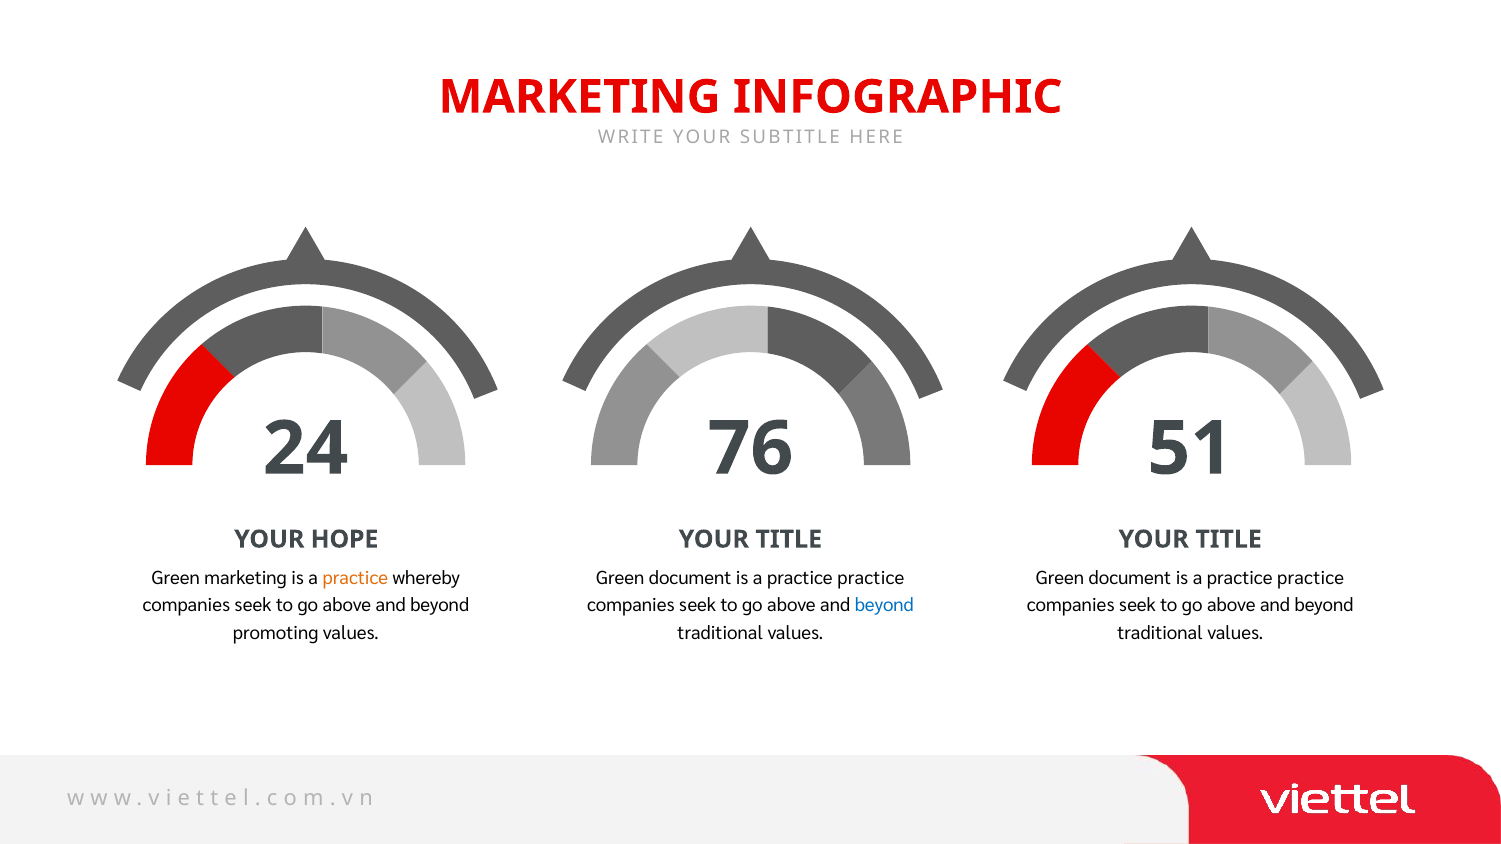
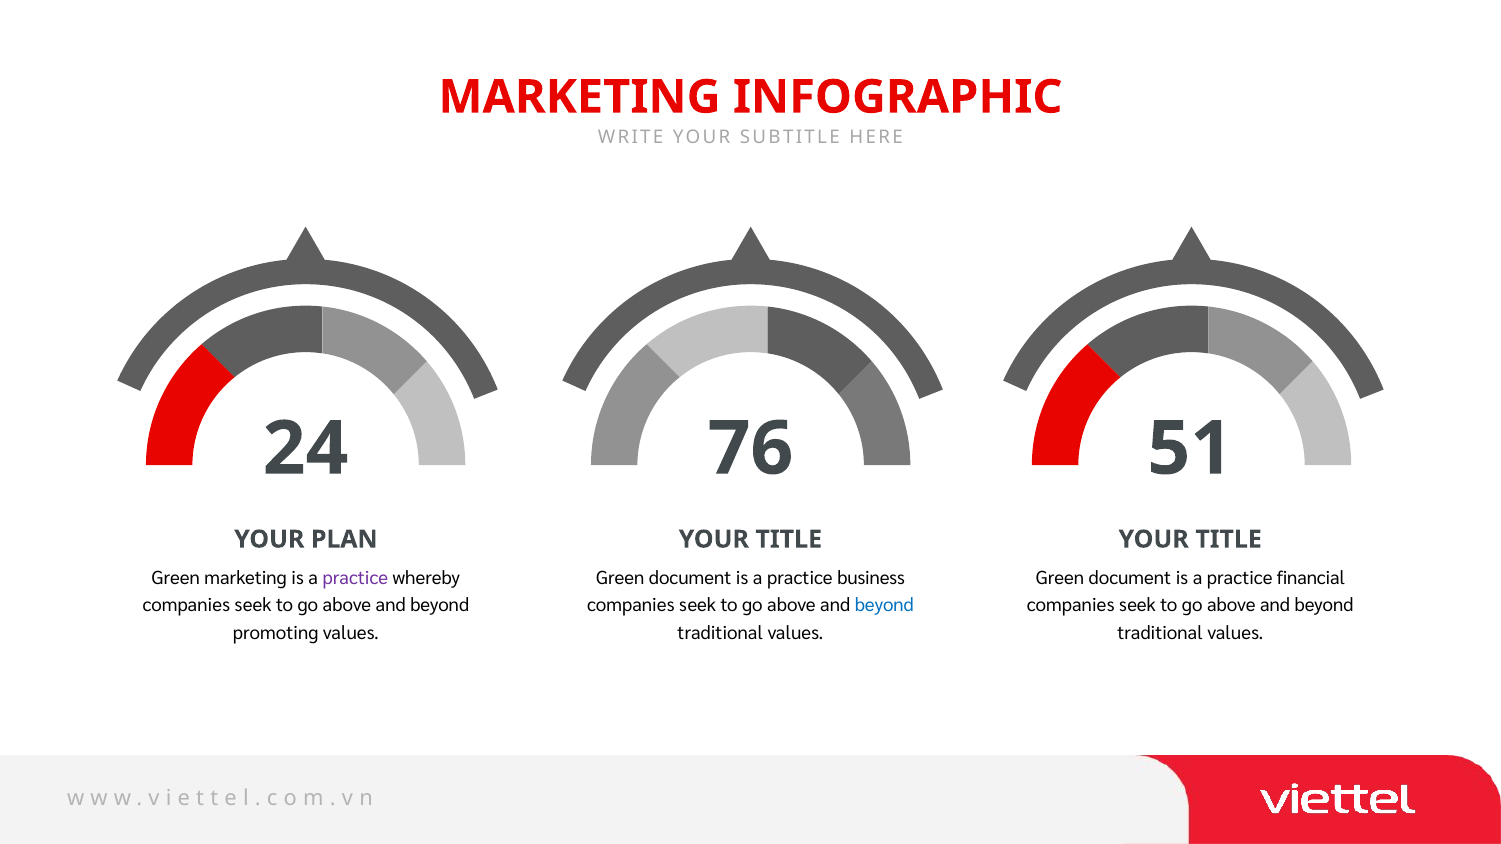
HOPE: HOPE -> PLAN
practice at (355, 579) colour: orange -> purple
practice at (871, 579): practice -> business
practice at (1311, 579): practice -> financial
